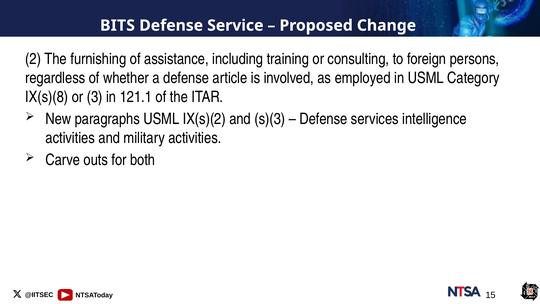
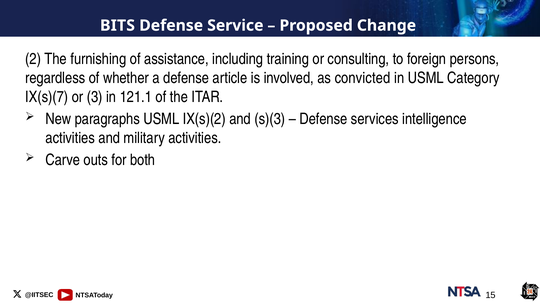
employed: employed -> convicted
IX(s)(8: IX(s)(8 -> IX(s)(7
